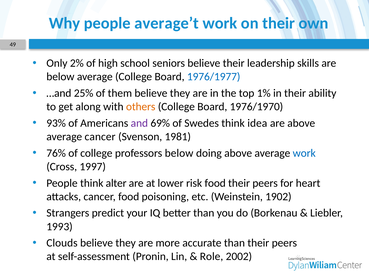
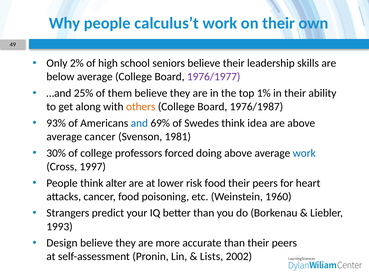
average’t: average’t -> calculus’t
1976/1977 colour: blue -> purple
1976/1970: 1976/1970 -> 1976/1987
and colour: purple -> blue
76%: 76% -> 30%
professors below: below -> forced
1902: 1902 -> 1960
Clouds: Clouds -> Design
Role: Role -> Lists
